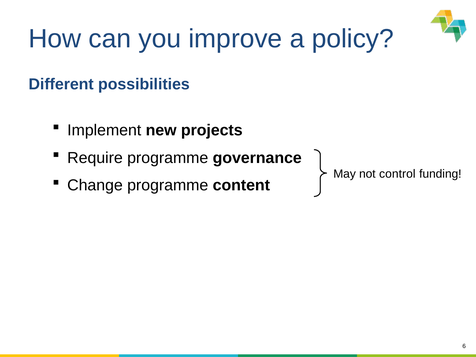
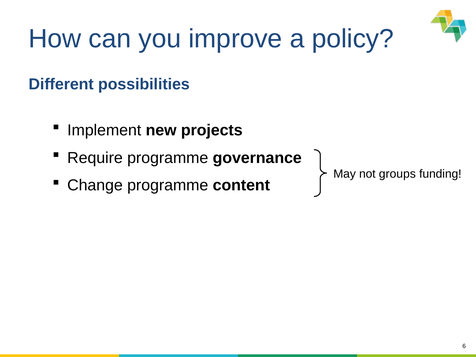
control: control -> groups
